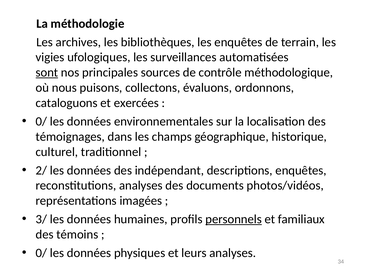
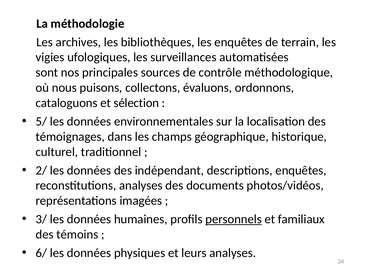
sont underline: present -> none
exercées: exercées -> sélection
0/ at (41, 122): 0/ -> 5/
0/ at (41, 253): 0/ -> 6/
